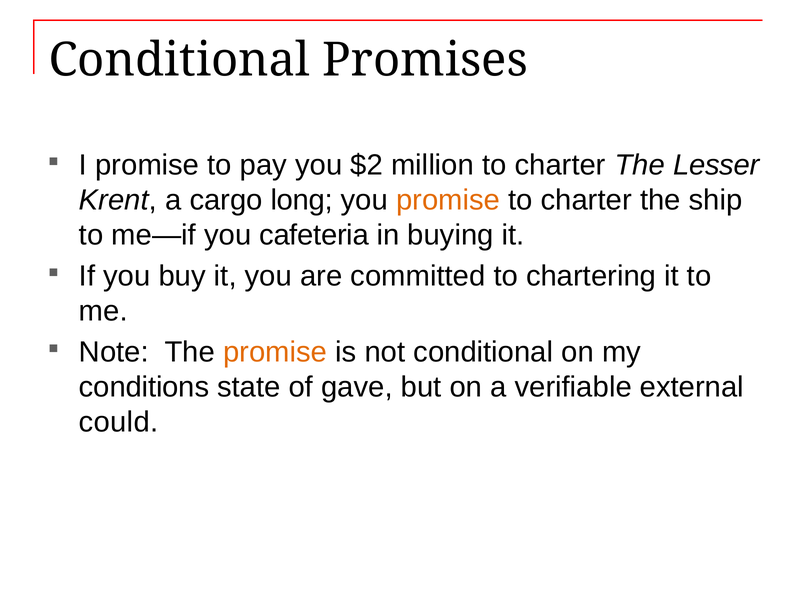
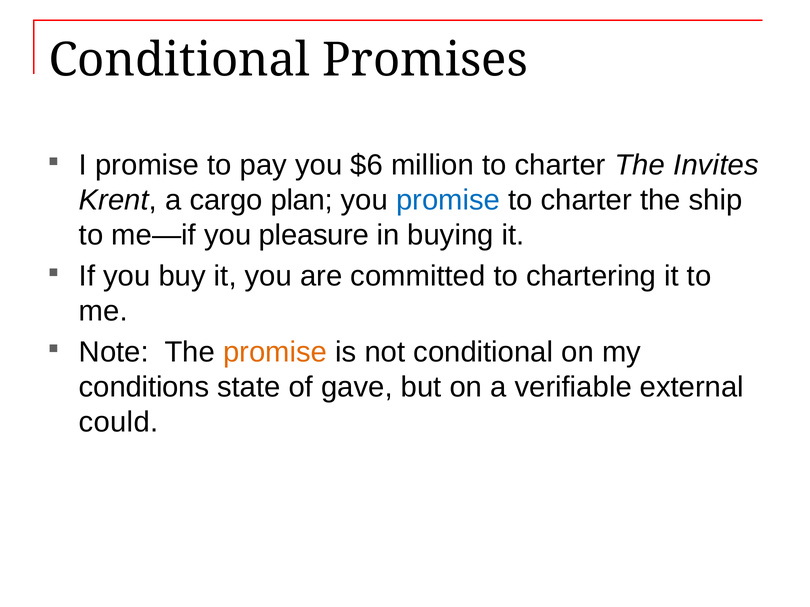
$2: $2 -> $6
Lesser: Lesser -> Invites
long: long -> plan
promise at (448, 200) colour: orange -> blue
cafeteria: cafeteria -> pleasure
